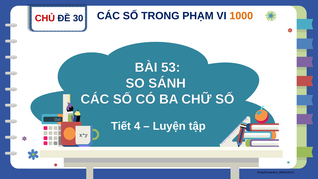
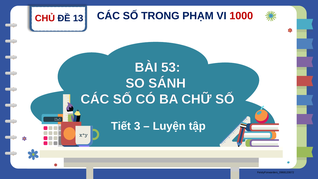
30: 30 -> 13
1000 colour: orange -> red
4: 4 -> 3
